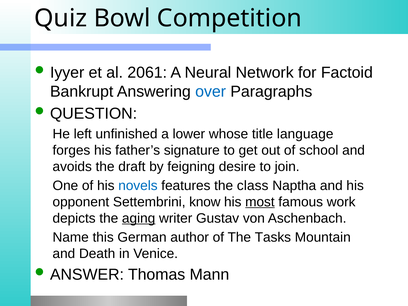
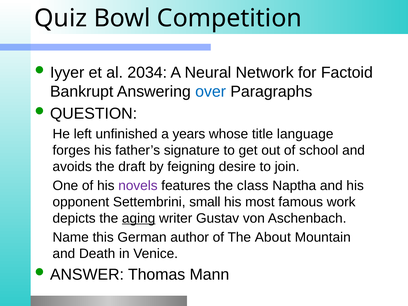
2061: 2061 -> 2034
lower: lower -> years
novels colour: blue -> purple
know: know -> small
most underline: present -> none
Tasks: Tasks -> About
